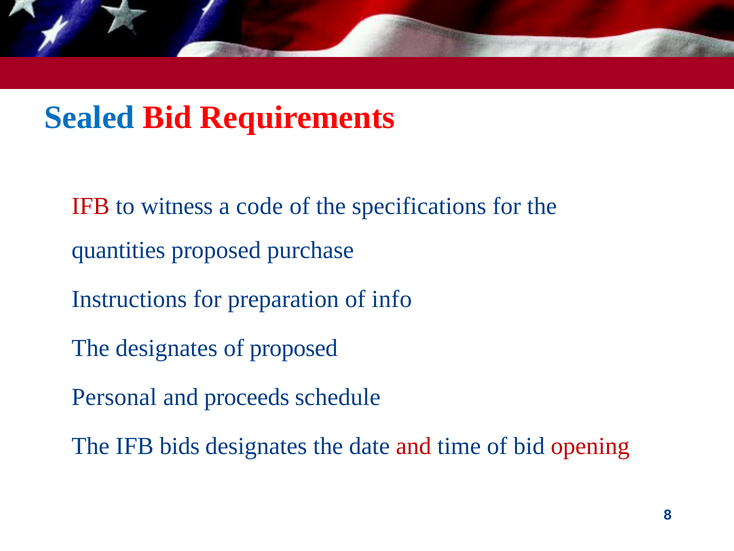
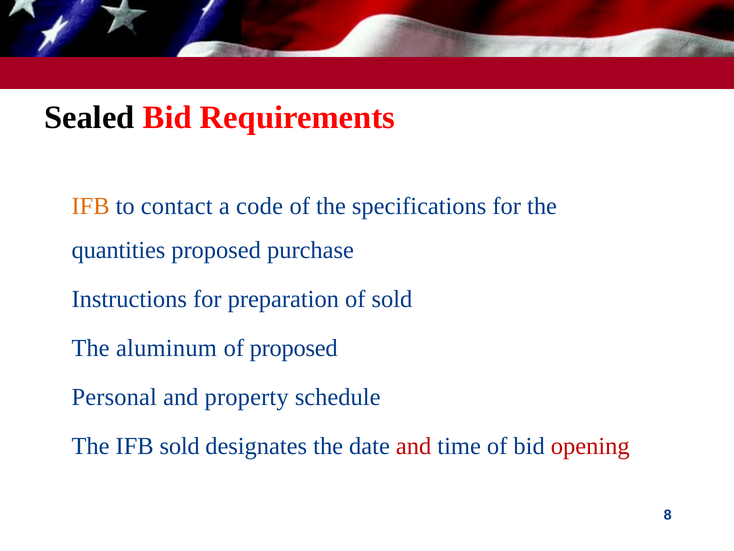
Sealed colour: blue -> black
IFB at (91, 206) colour: red -> orange
witness: witness -> contact
of info: info -> sold
The designates: designates -> aluminum
proceeds: proceeds -> property
IFB bids: bids -> sold
